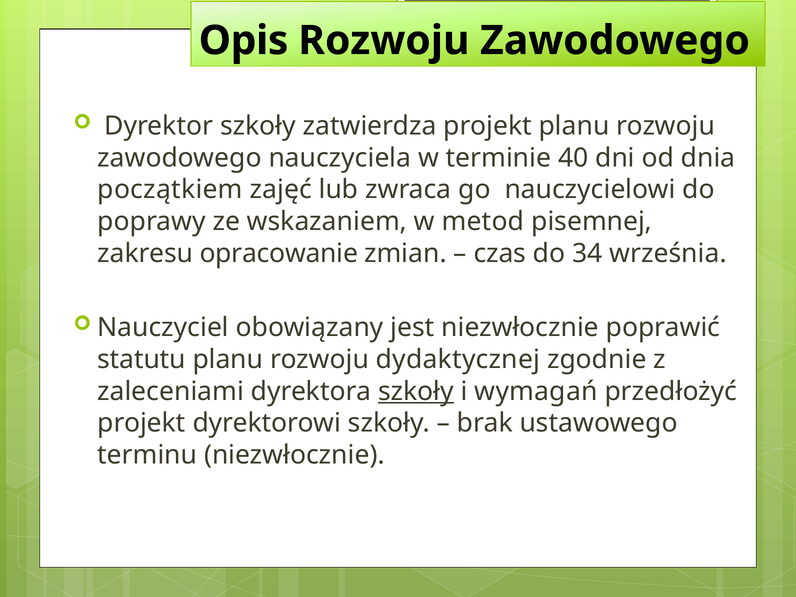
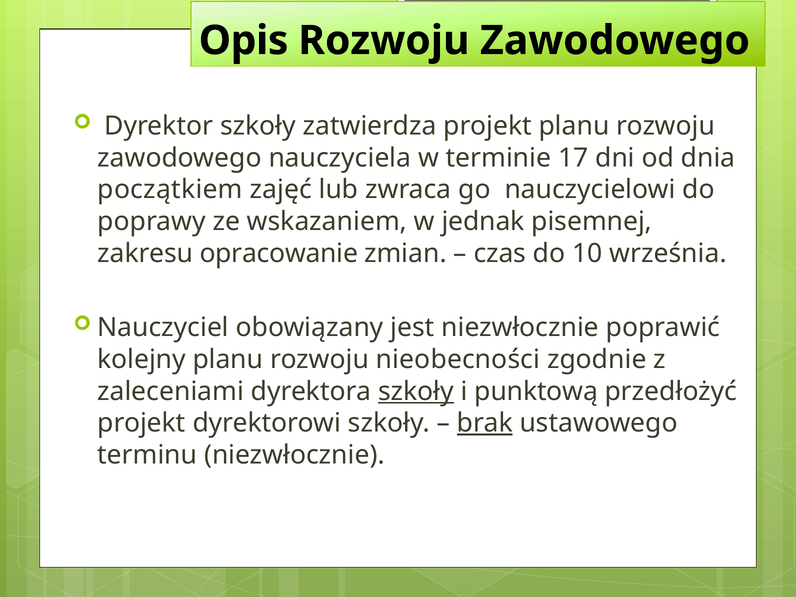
40: 40 -> 17
metod: metod -> jednak
34: 34 -> 10
statutu: statutu -> kolejny
dydaktycznej: dydaktycznej -> nieobecności
wymagań: wymagań -> punktową
brak underline: none -> present
